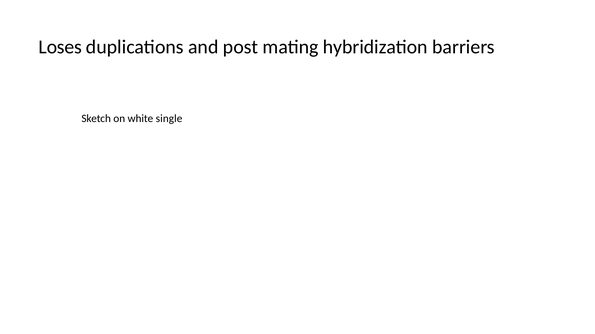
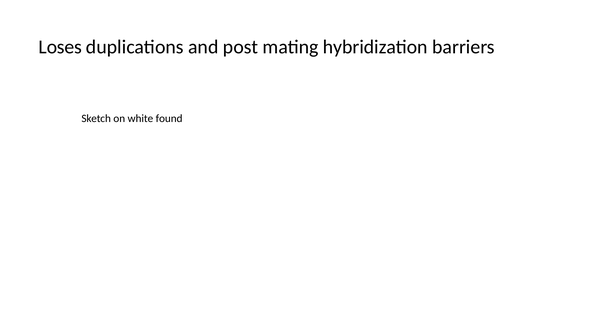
single: single -> found
